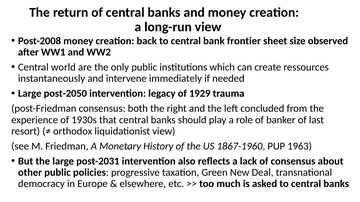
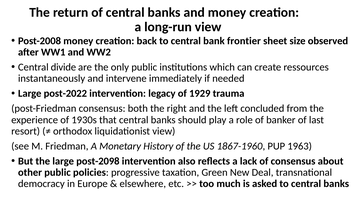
world: world -> divide
post-2050: post-2050 -> post-2022
post-2031: post-2031 -> post-2098
